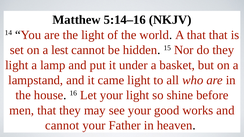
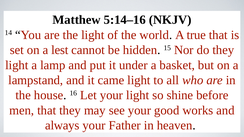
A that: that -> true
cannot at (62, 126): cannot -> always
